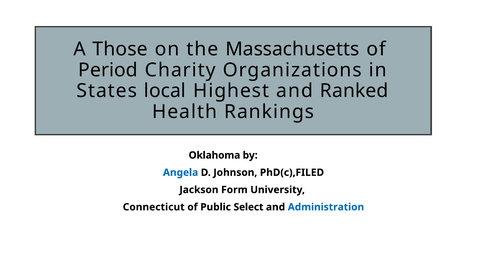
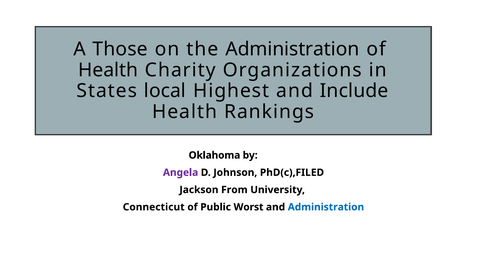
the Massachusetts: Massachusetts -> Administration
Period at (108, 70): Period -> Health
Ranked: Ranked -> Include
Angela colour: blue -> purple
Form: Form -> From
Select: Select -> Worst
